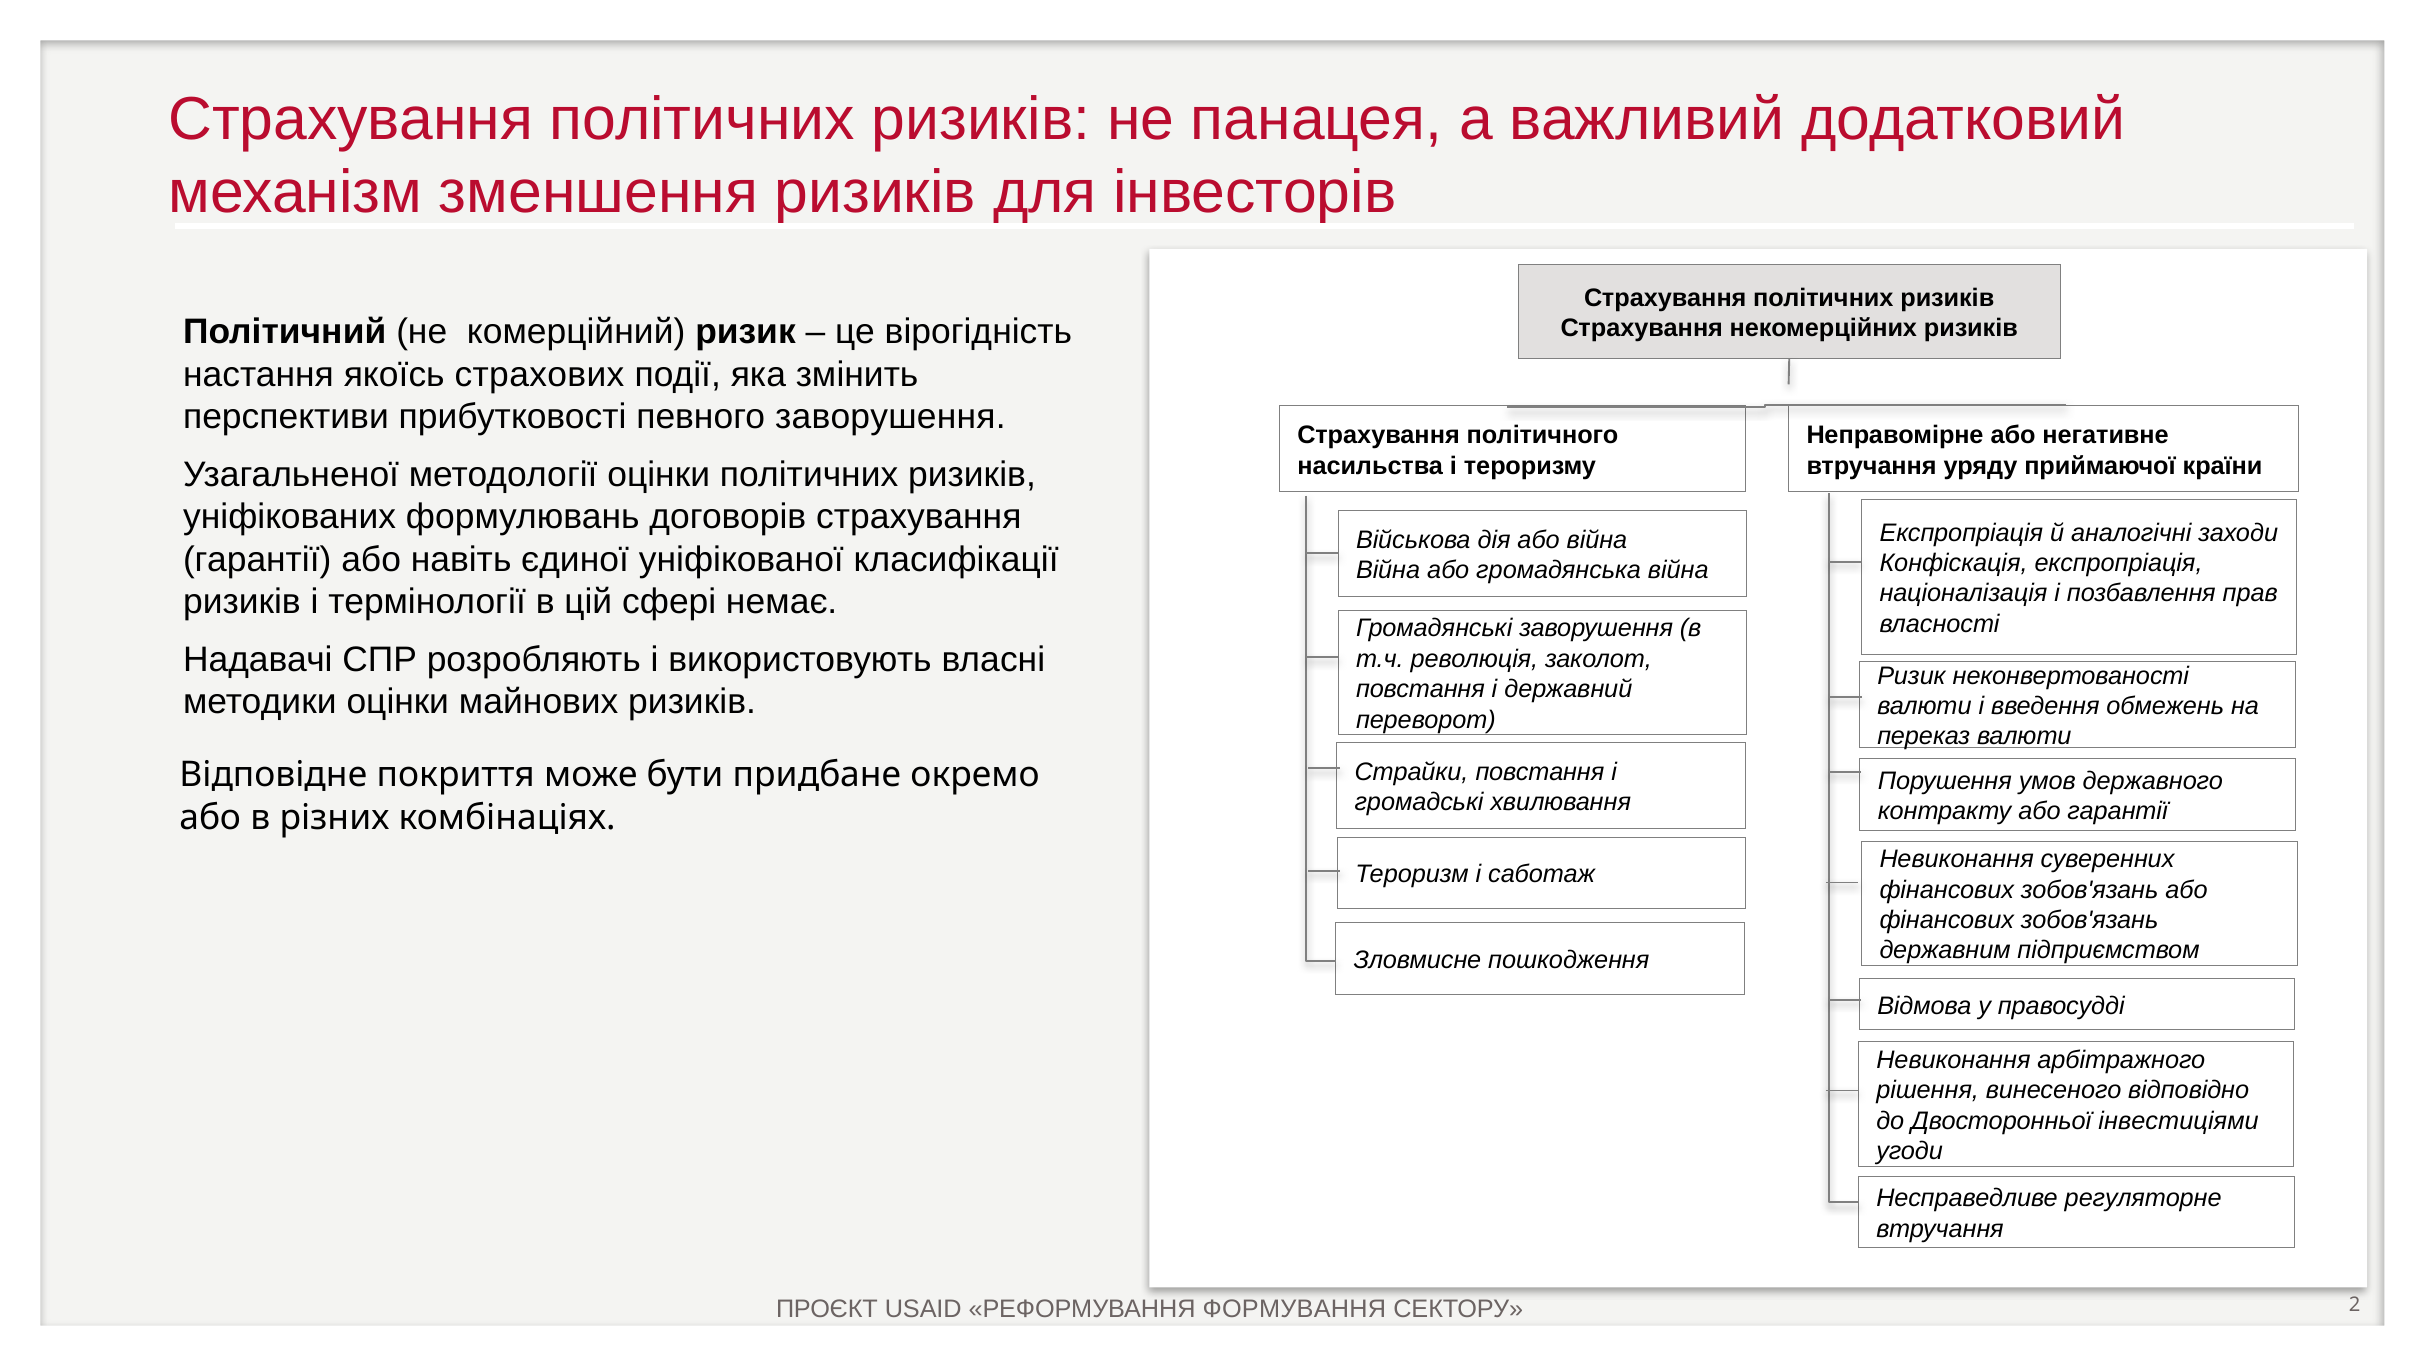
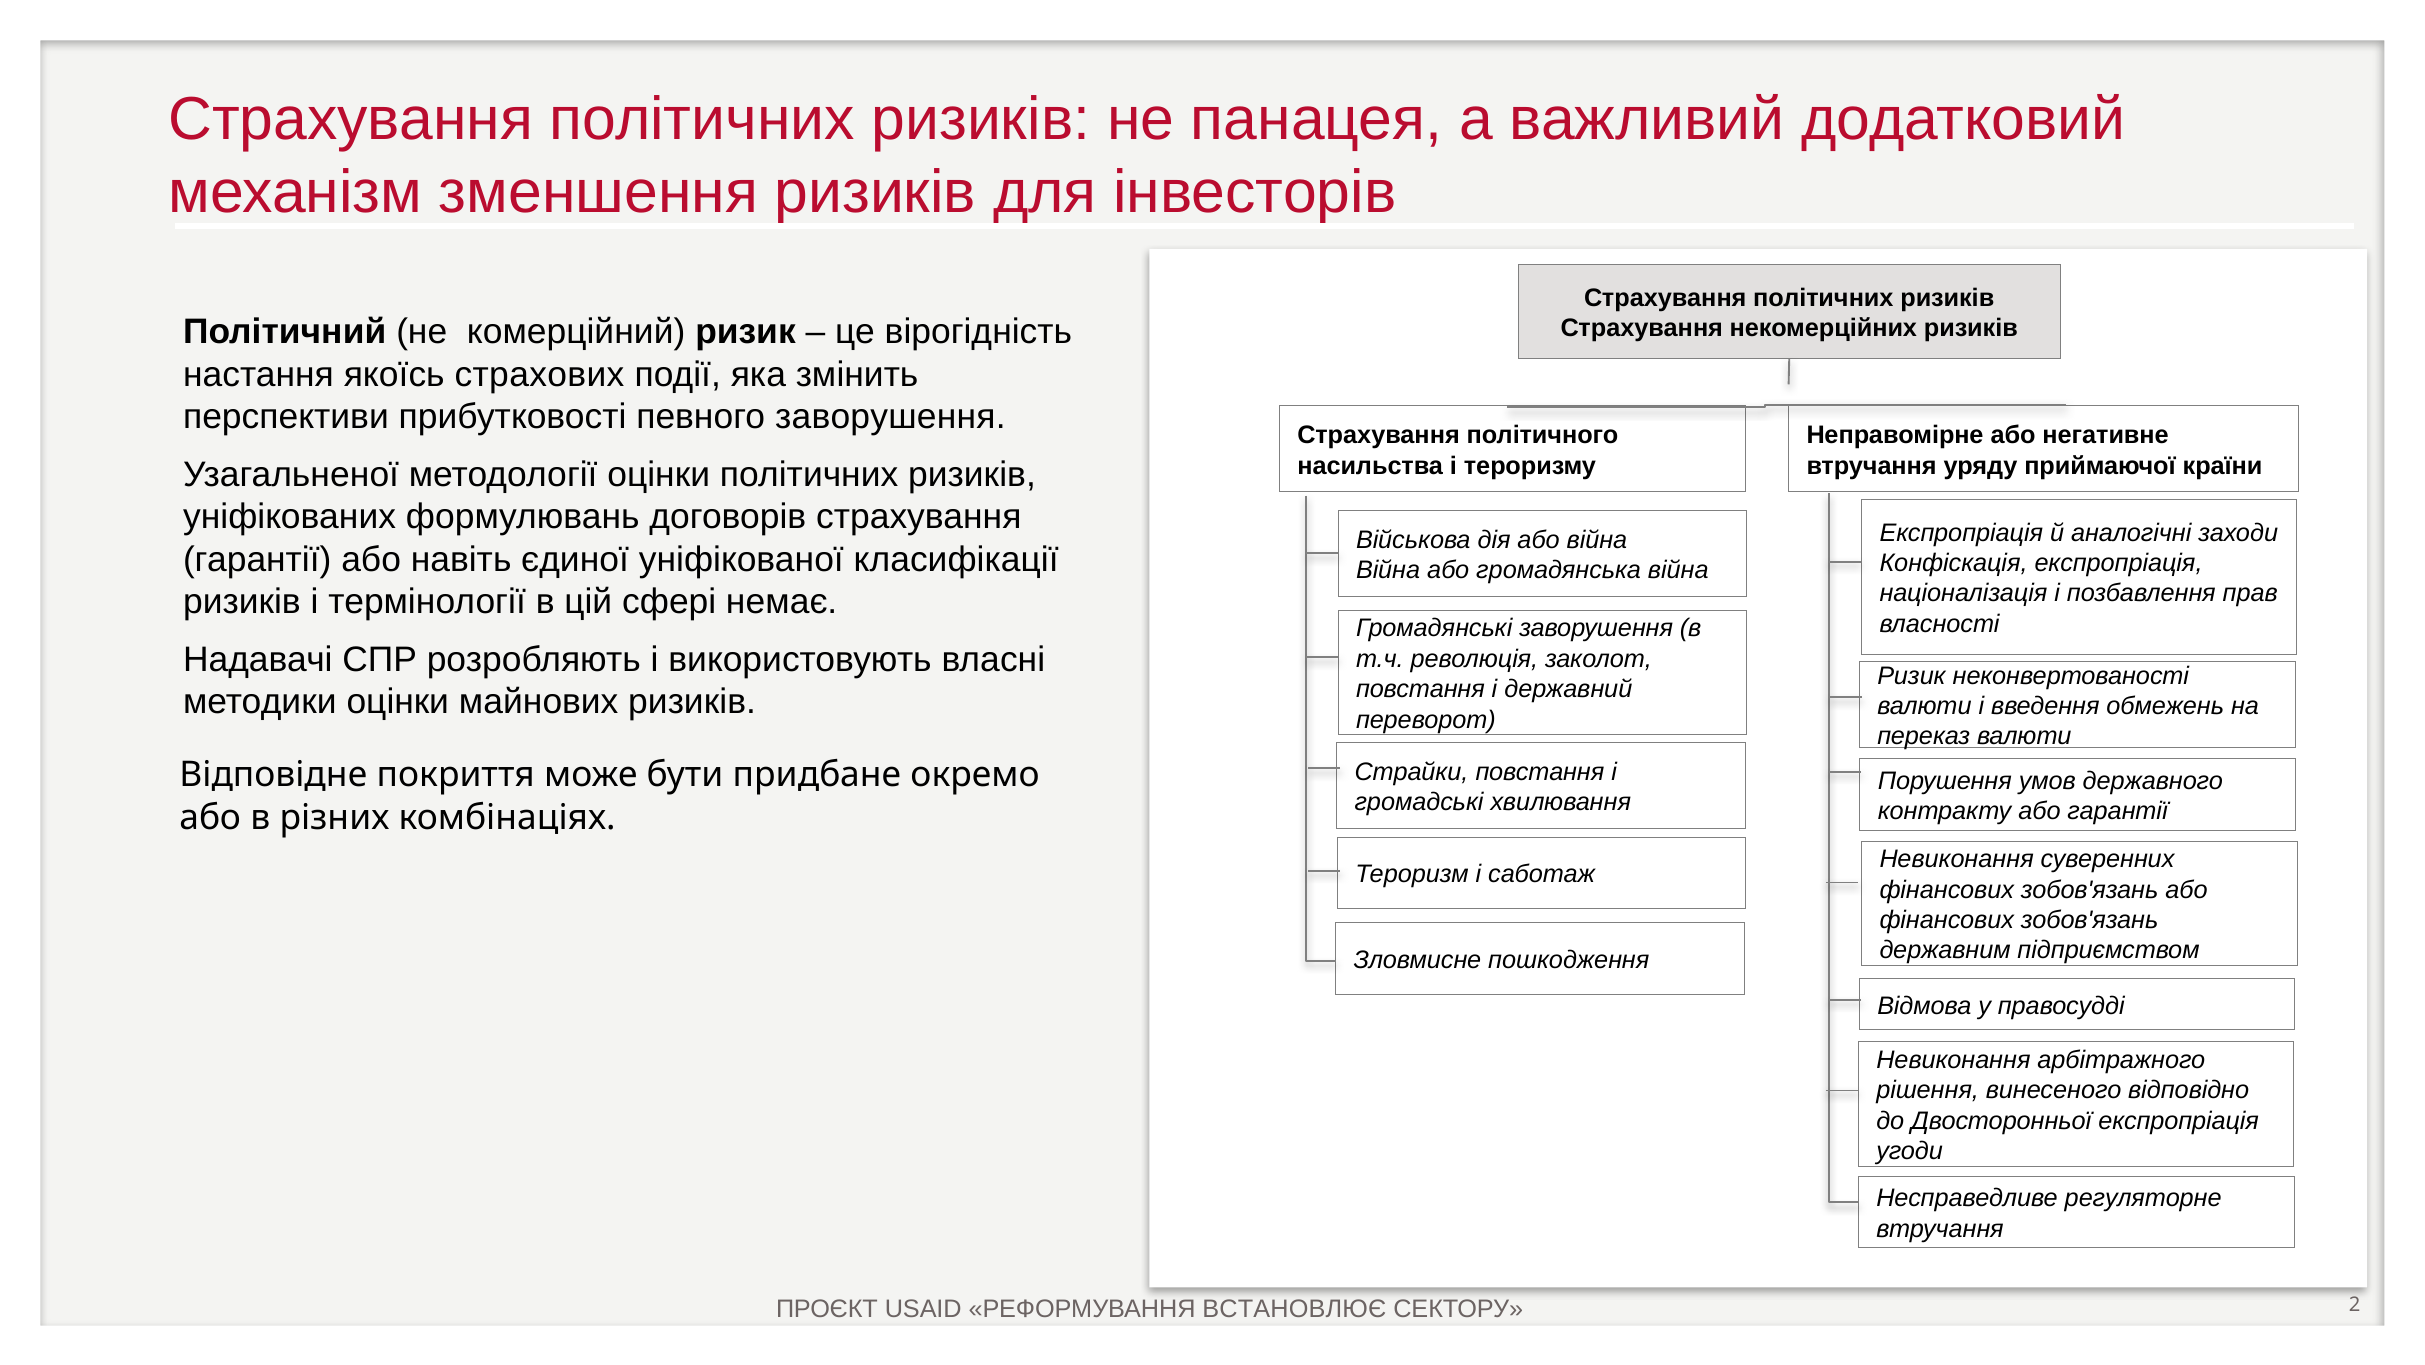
Двосторонньої інвестиціями: інвестиціями -> експропріація
ФОРМУВАННЯ: ФОРМУВАННЯ -> ВСТАНОВЛЮЄ
